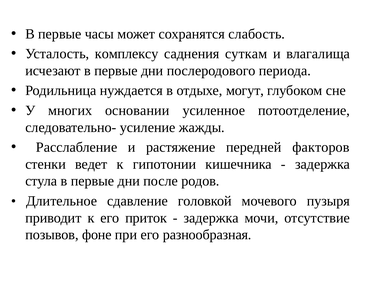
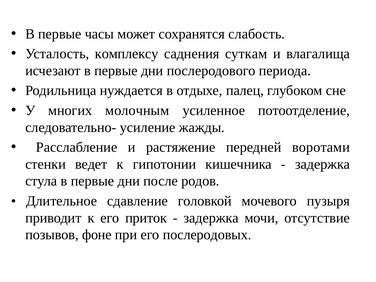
могут: могут -> палец
основании: основании -> молочным
факторов: факторов -> воротами
разнообразная: разнообразная -> послеродовых
